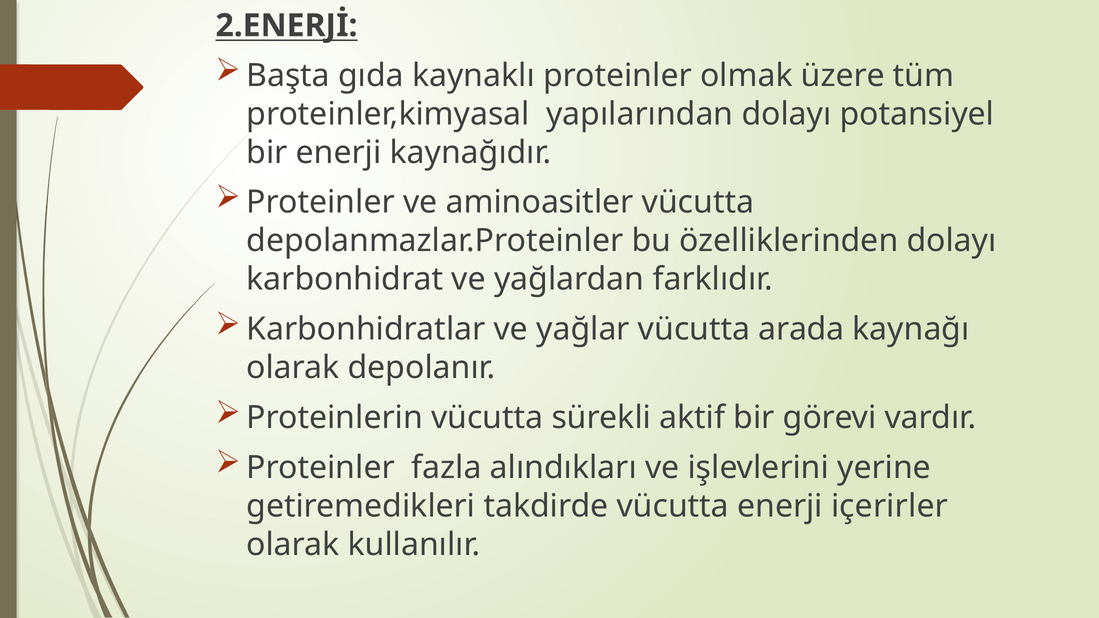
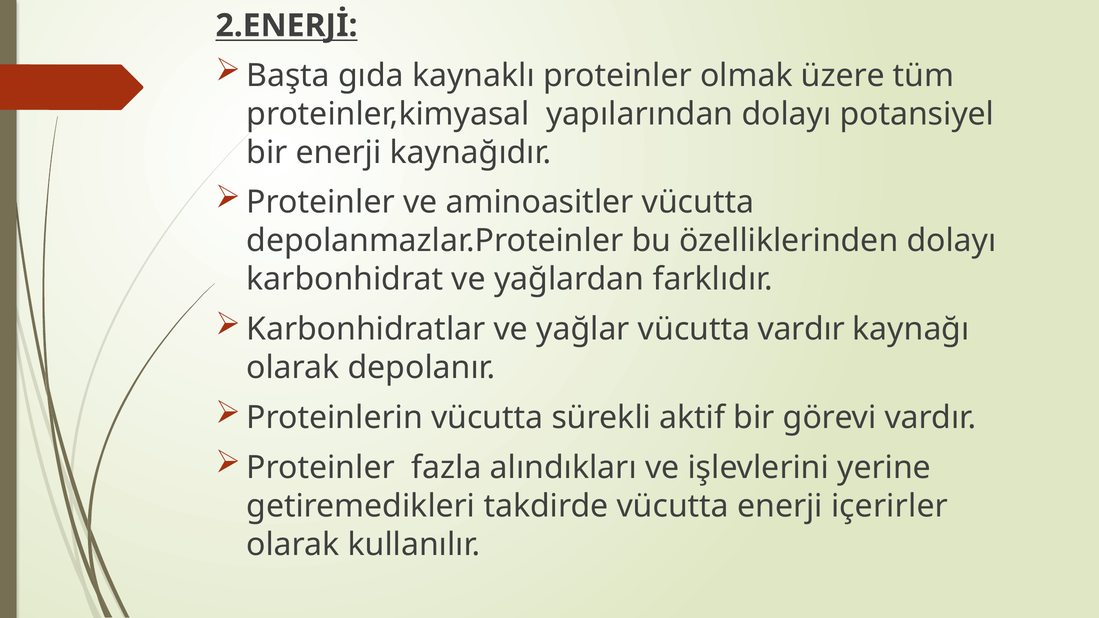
vücutta arada: arada -> vardır
